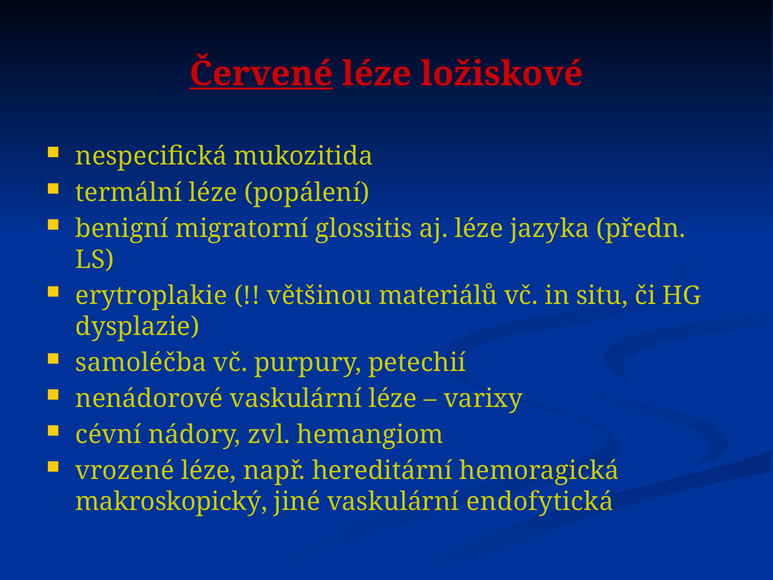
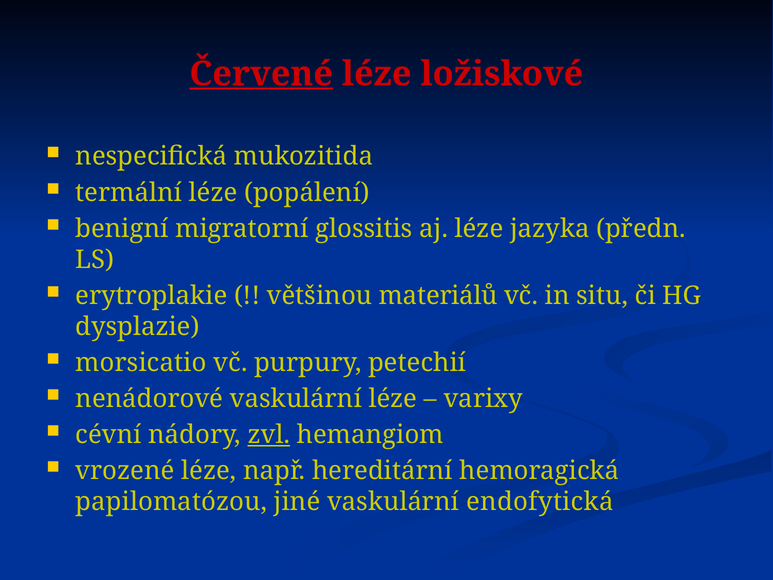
samoléčba: samoléčba -> morsicatio
zvl underline: none -> present
makroskopický: makroskopický -> papilomatózou
